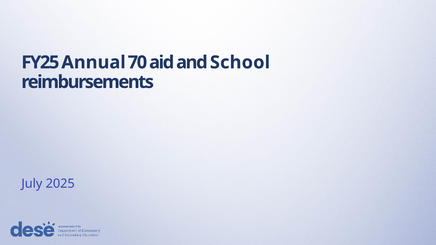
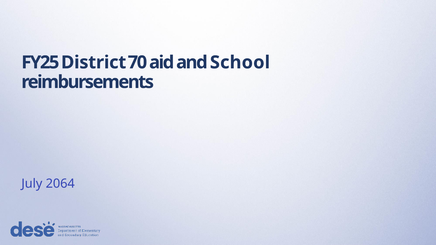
Annual: Annual -> District
2025: 2025 -> 2064
